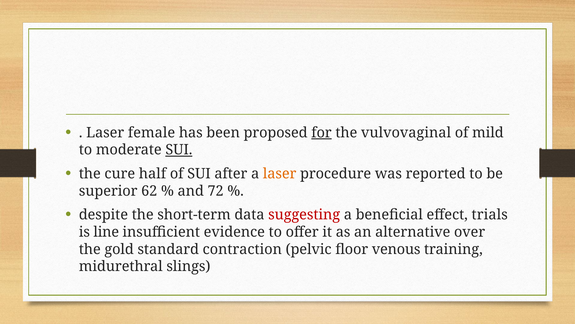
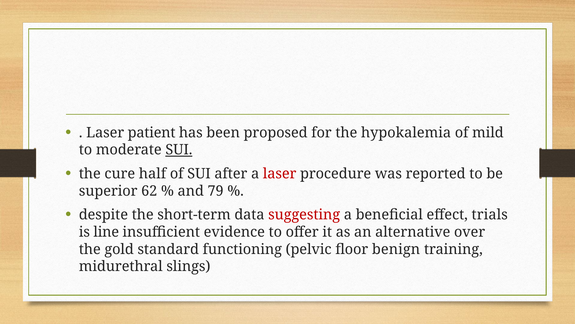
female: female -> patient
for underline: present -> none
vulvovaginal: vulvovaginal -> hypokalemia
laser at (280, 173) colour: orange -> red
72: 72 -> 79
contraction: contraction -> functioning
venous: venous -> benign
